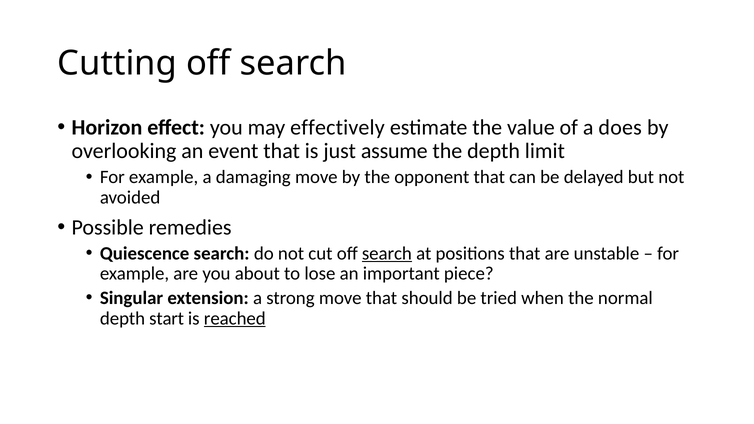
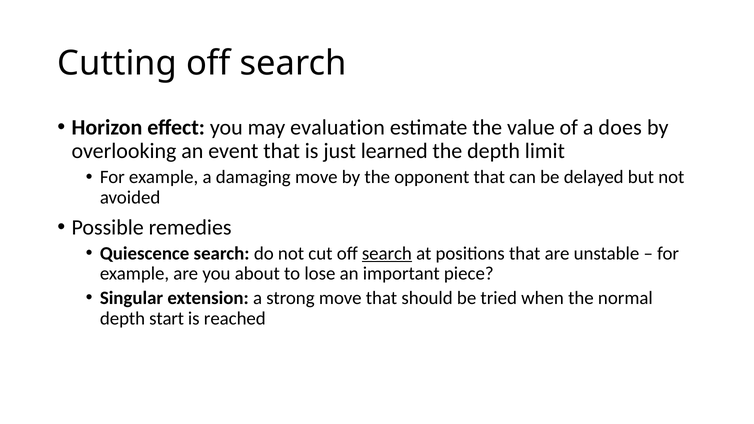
effectively: effectively -> evaluation
assume: assume -> learned
reached underline: present -> none
